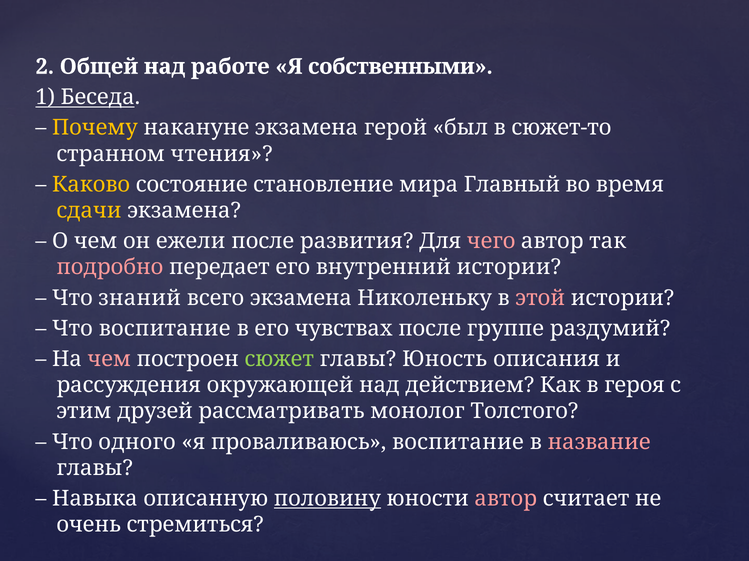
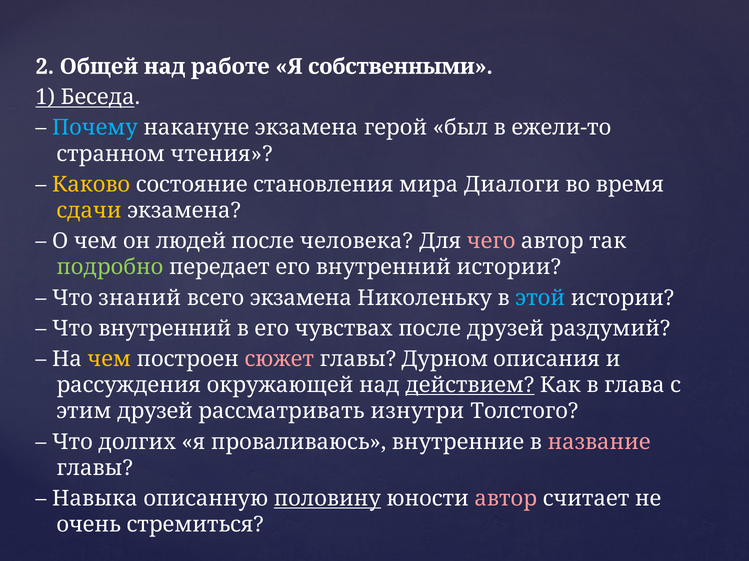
Почему colour: yellow -> light blue
сюжет-то: сюжет-то -> ежели-то
становление: становление -> становления
Главный: Главный -> Диалоги
ежели: ежели -> людей
развития: развития -> человека
подробно colour: pink -> light green
этой colour: pink -> light blue
Что воспитание: воспитание -> внутренний
после группе: группе -> друзей
чем at (109, 359) colour: pink -> yellow
сюжет colour: light green -> pink
Юность: Юность -> Дурном
действием underline: none -> present
героя: героя -> глава
монолог: монолог -> изнутри
одного: одного -> долгих
проваливаюсь воспитание: воспитание -> внутренние
